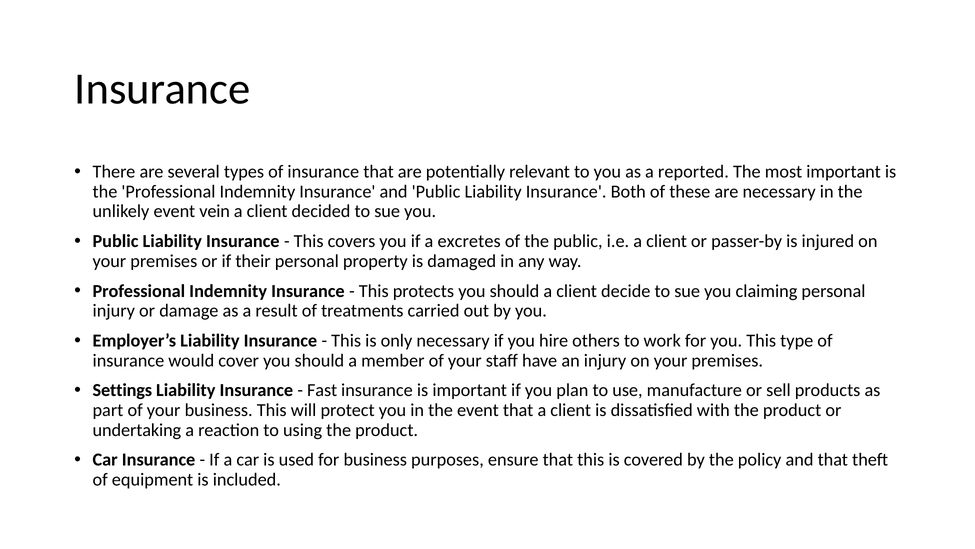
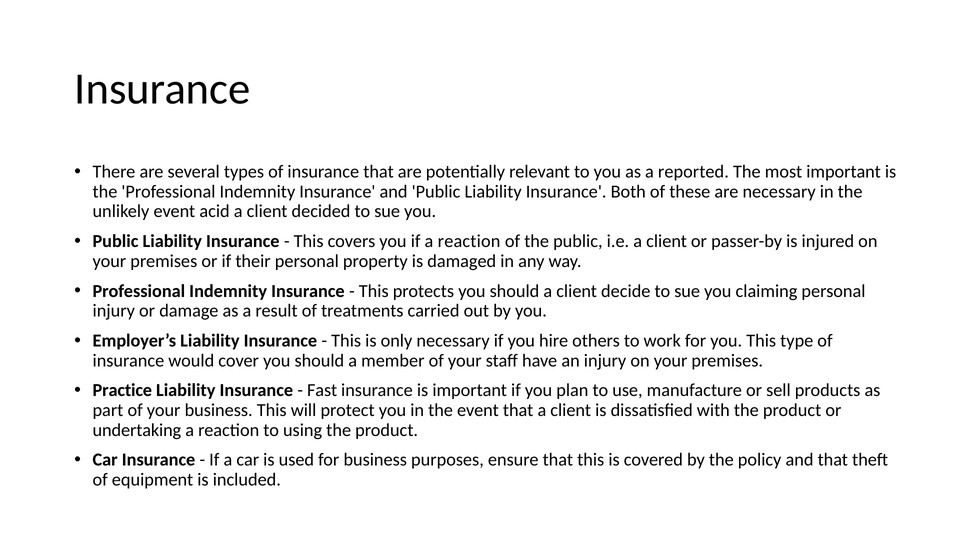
vein: vein -> acid
if a excretes: excretes -> reaction
Settings: Settings -> Practice
